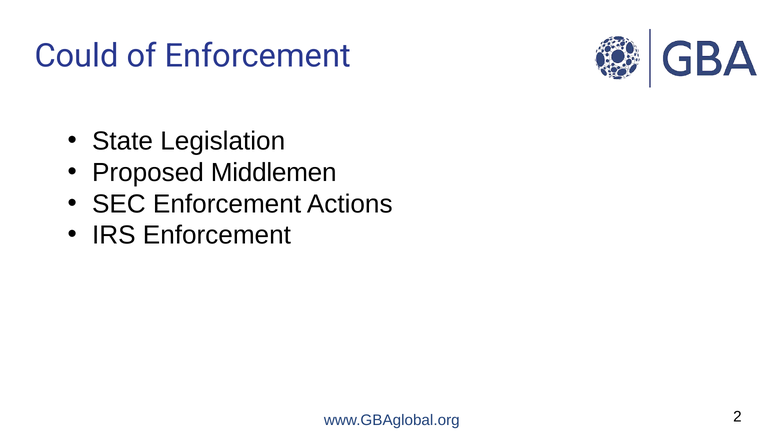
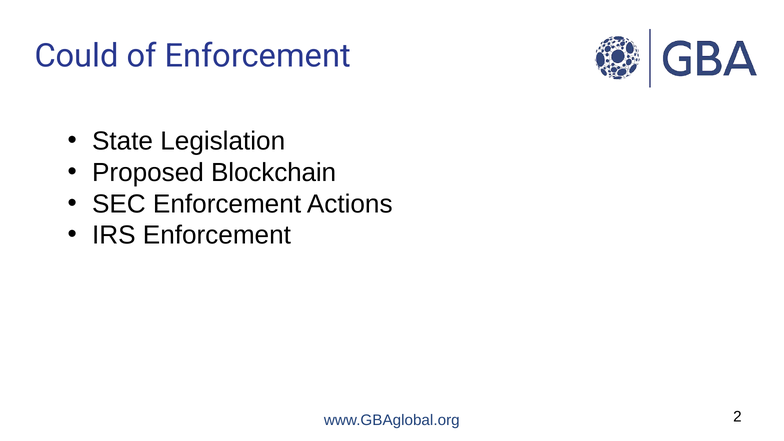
Middlemen: Middlemen -> Blockchain
